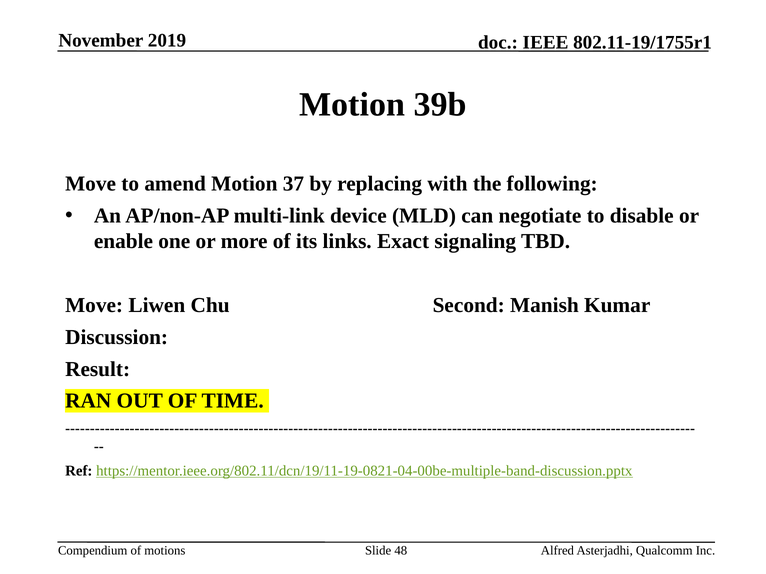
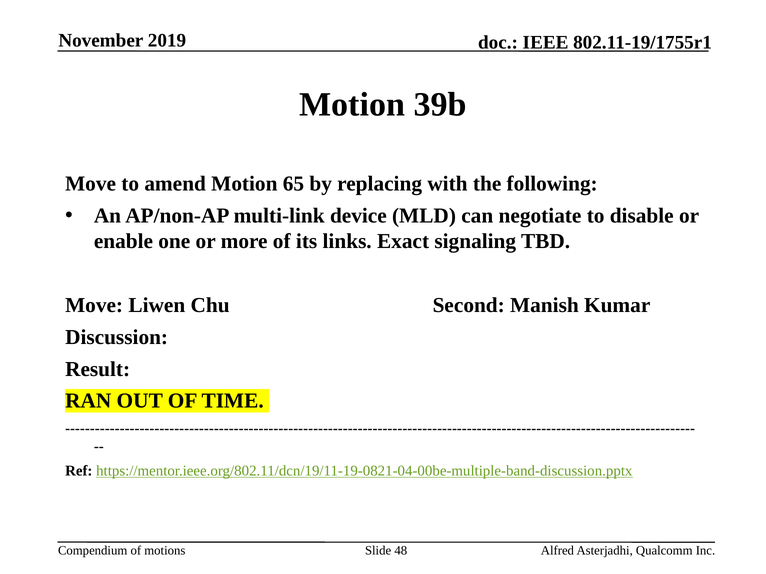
37: 37 -> 65
